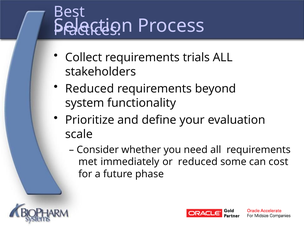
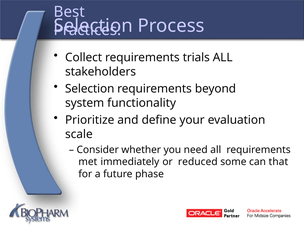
Reduced at (90, 89): Reduced -> Selection
cost: cost -> that
